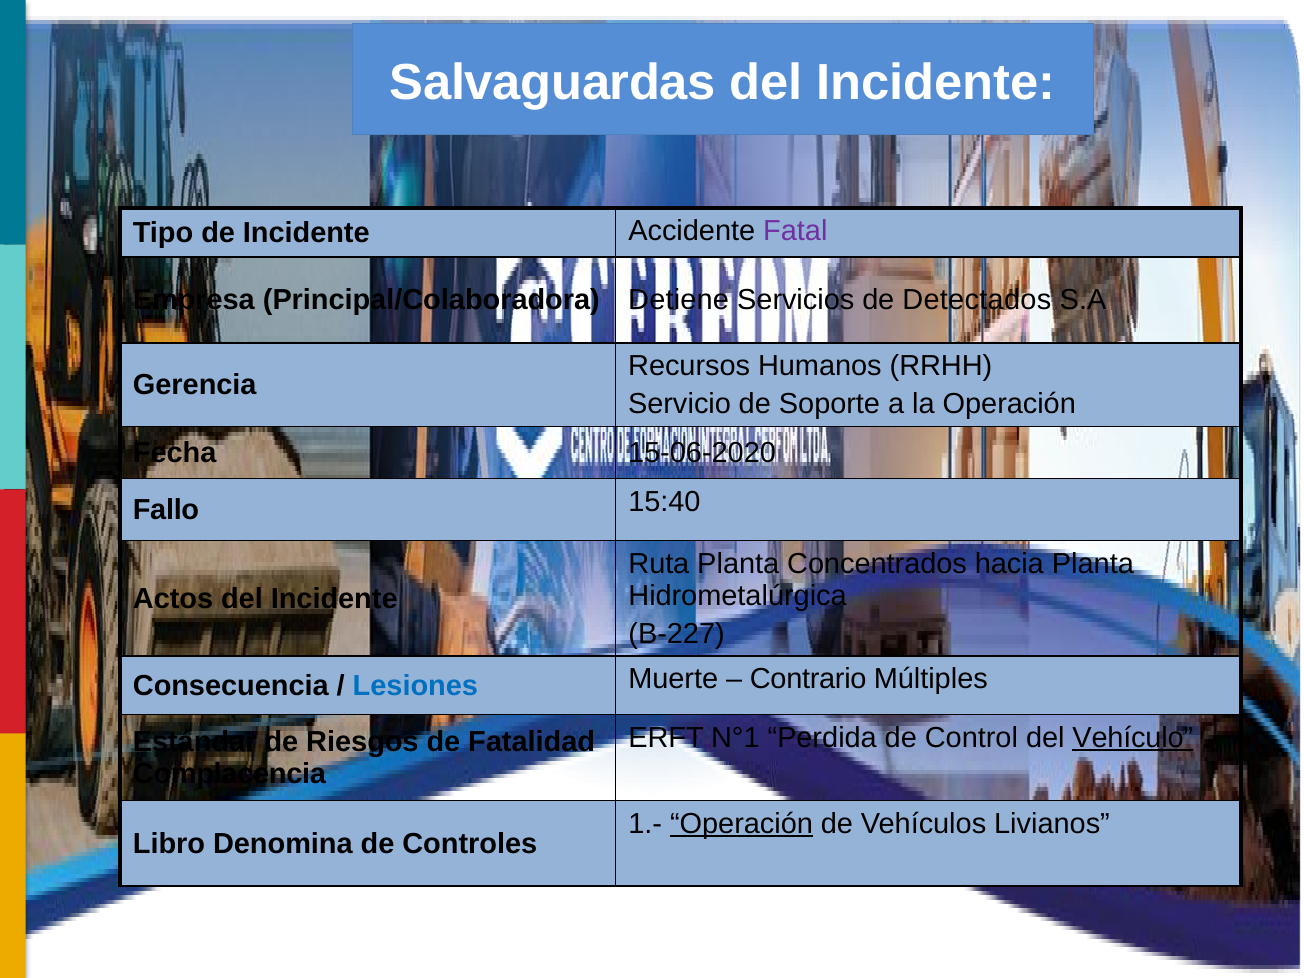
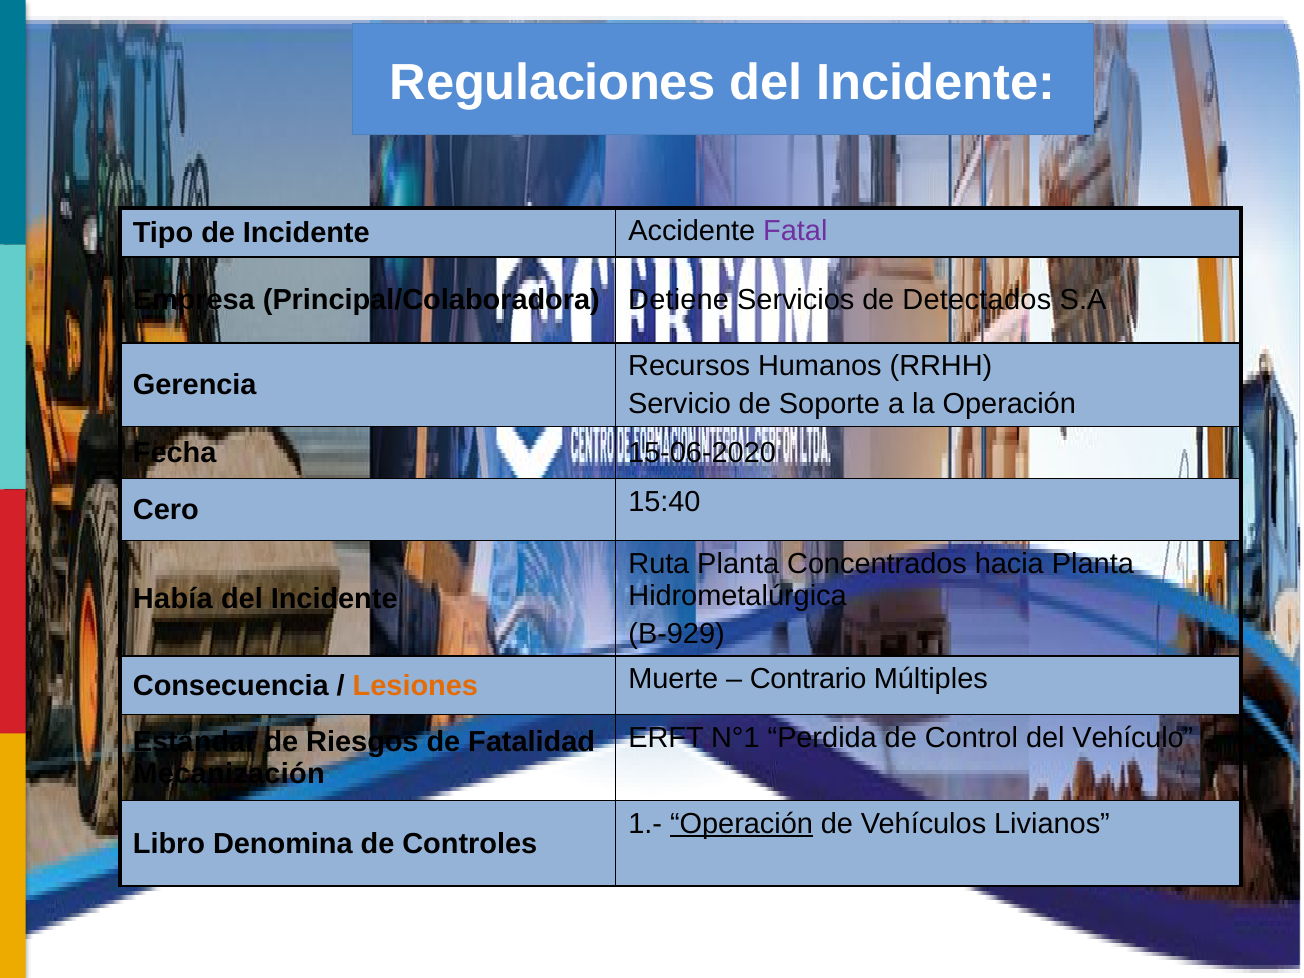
Salvaguardas: Salvaguardas -> Regulaciones
Fallo: Fallo -> Cero
Actos: Actos -> Había
B-227: B-227 -> B-929
Lesiones colour: blue -> orange
Vehículo underline: present -> none
Complacencia: Complacencia -> Mecanización
